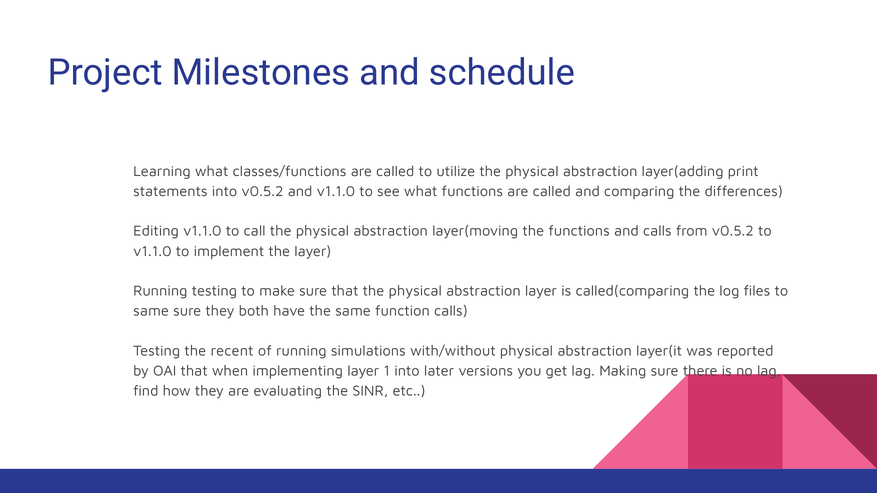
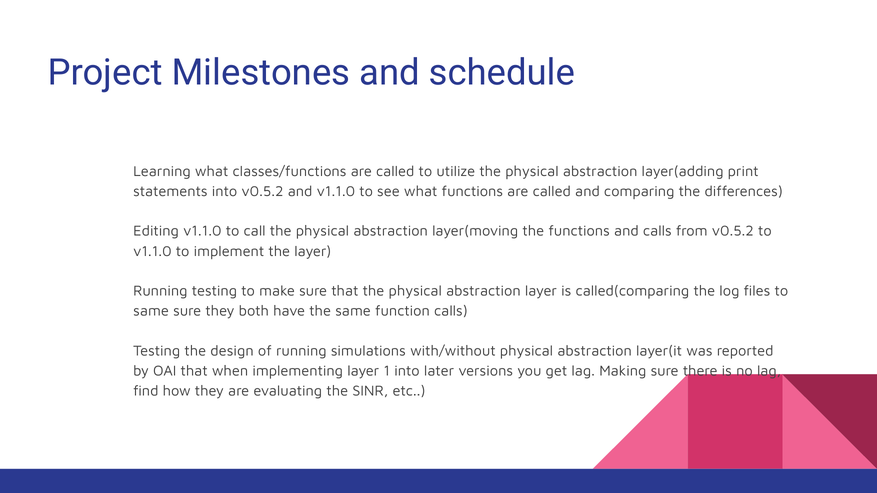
recent: recent -> design
